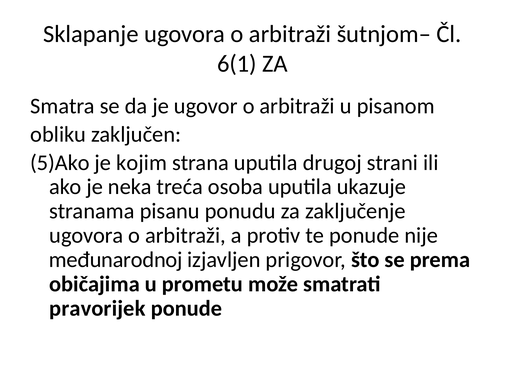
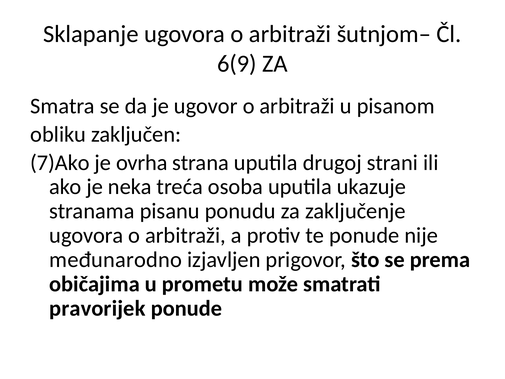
6(1: 6(1 -> 6(9
5)Ako: 5)Ako -> 7)Ako
kojim: kojim -> ovrha
međunarodnoj: međunarodnoj -> međunarodno
